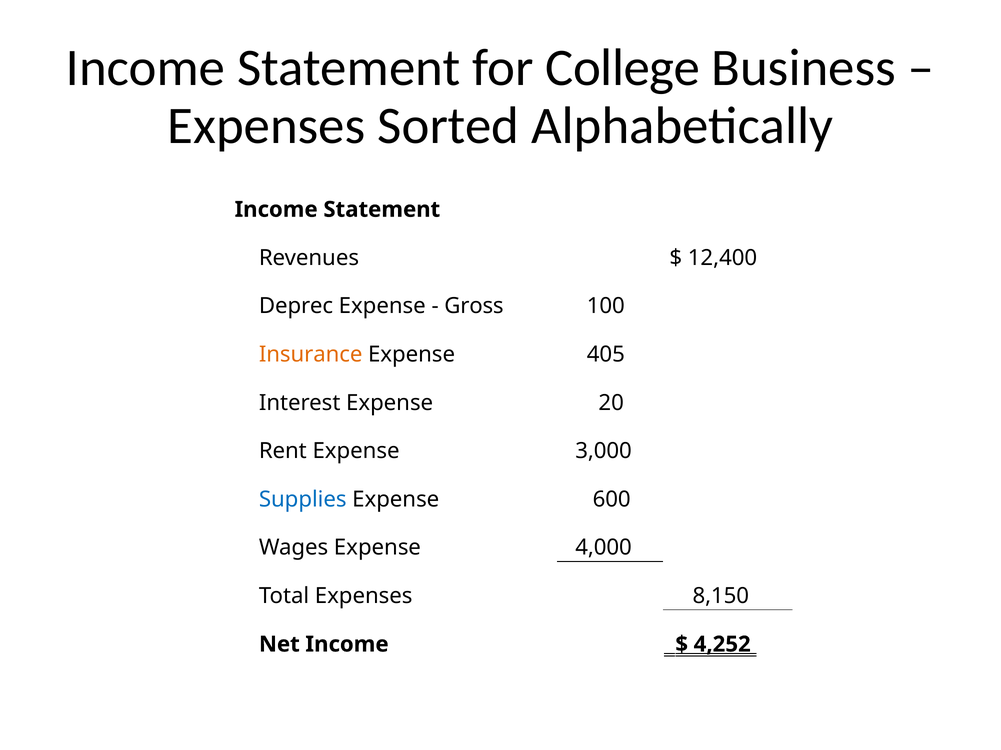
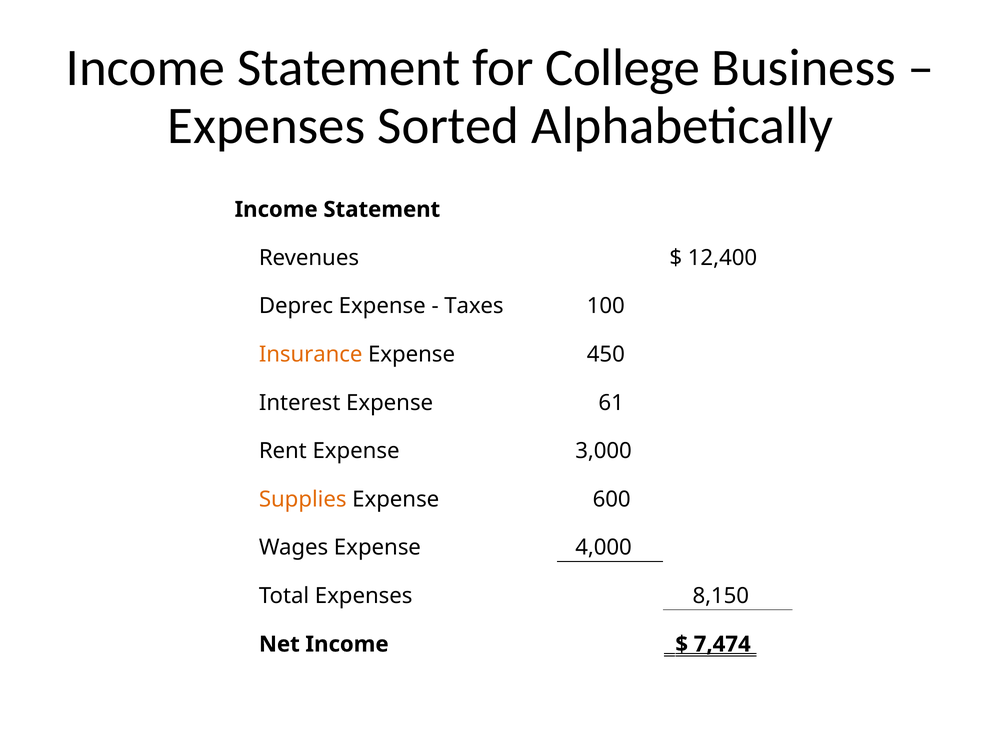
Gross: Gross -> Taxes
405: 405 -> 450
20: 20 -> 61
Supplies colour: blue -> orange
4,252: 4,252 -> 7,474
